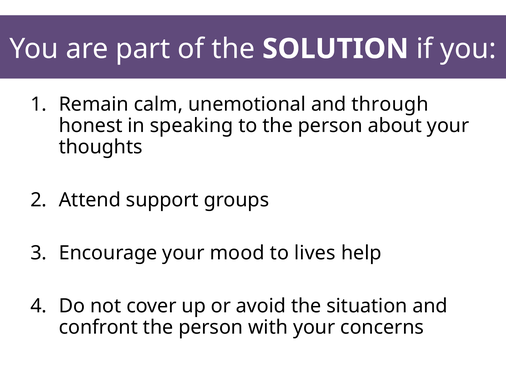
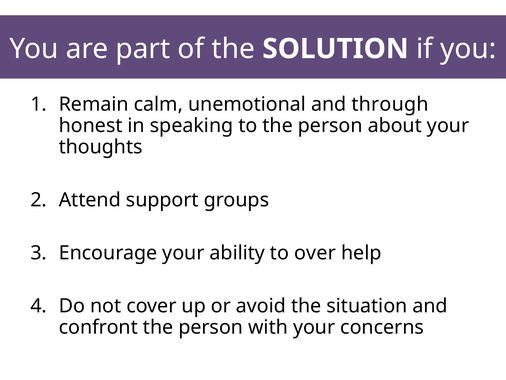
mood: mood -> ability
lives: lives -> over
